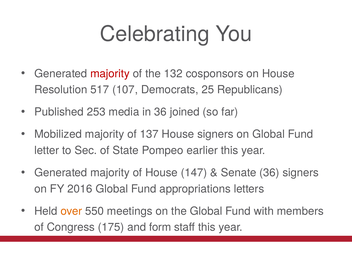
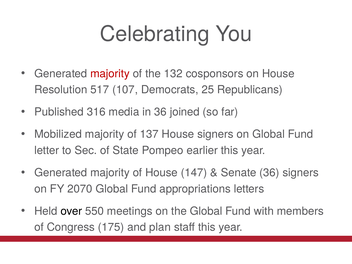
253: 253 -> 316
2016: 2016 -> 2070
over colour: orange -> black
form: form -> plan
